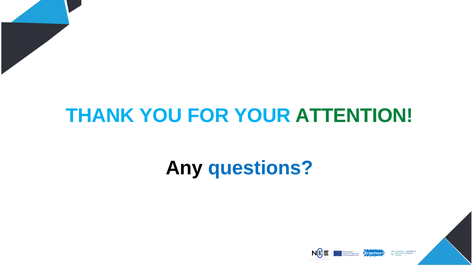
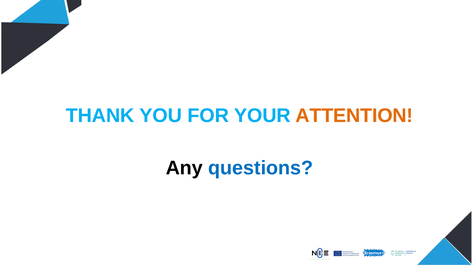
ATTENTION colour: green -> orange
